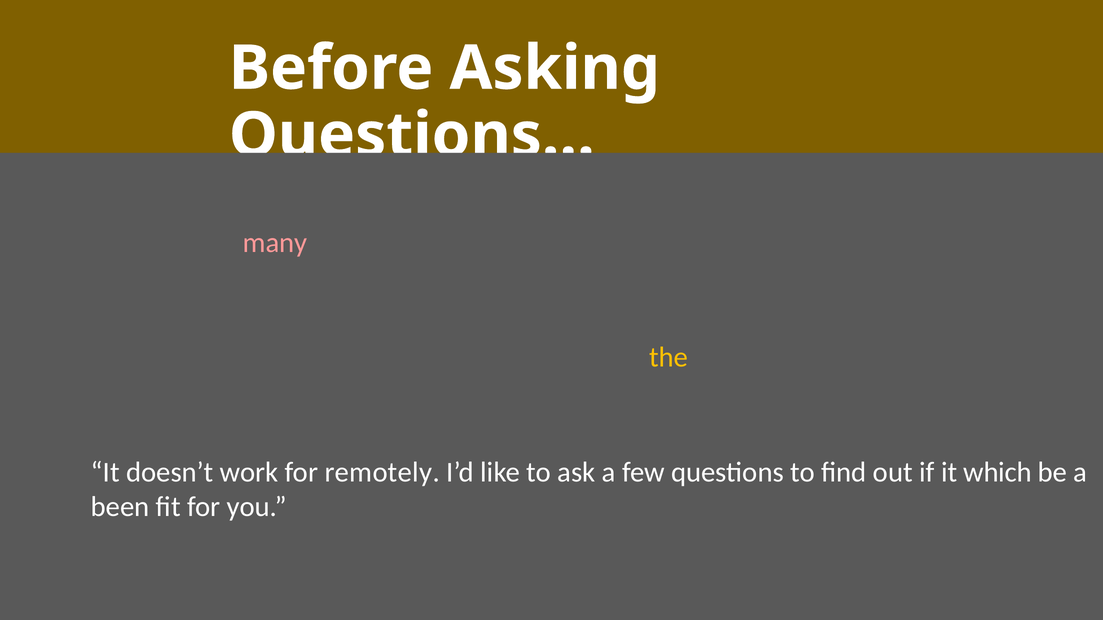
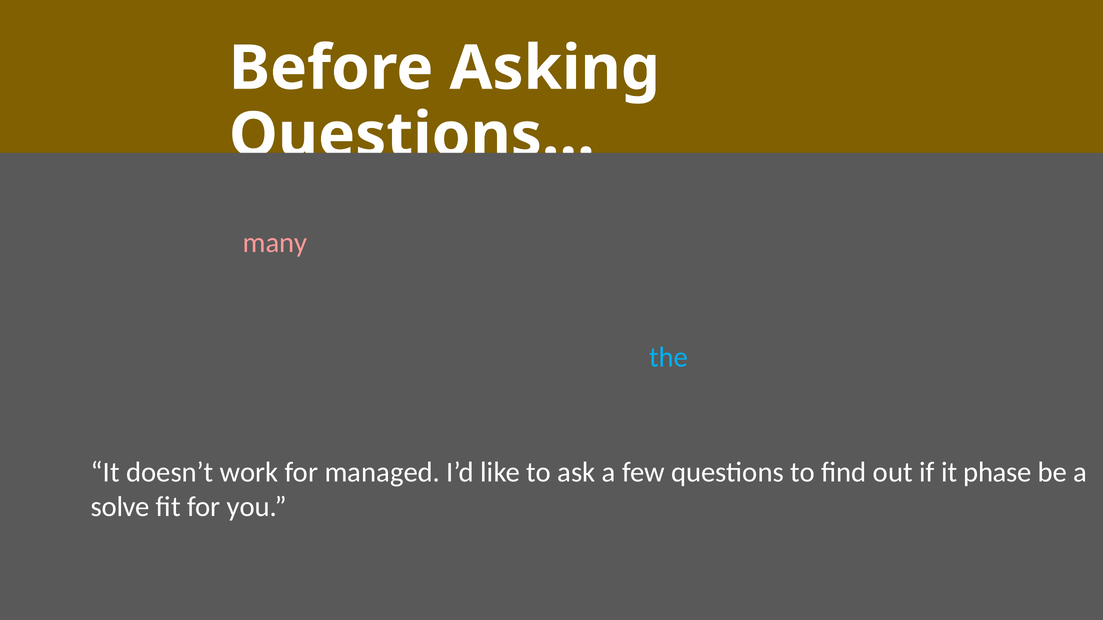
the at (669, 358) colour: yellow -> light blue
for remotely: remotely -> managed
it which: which -> phase
been at (120, 507): been -> solve
